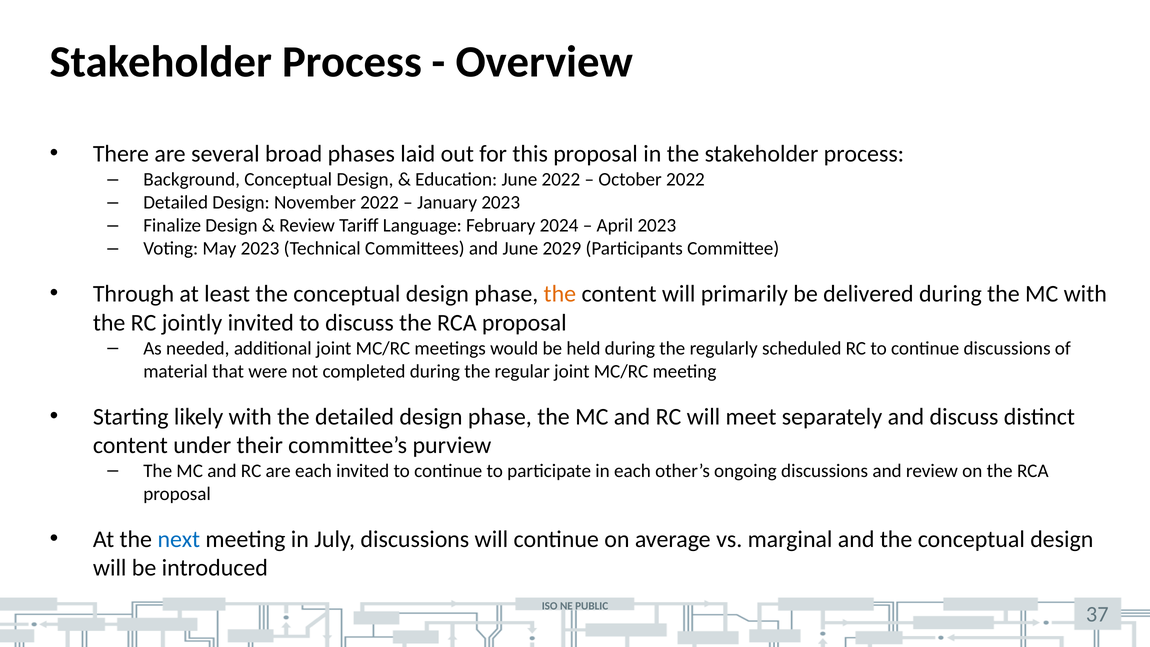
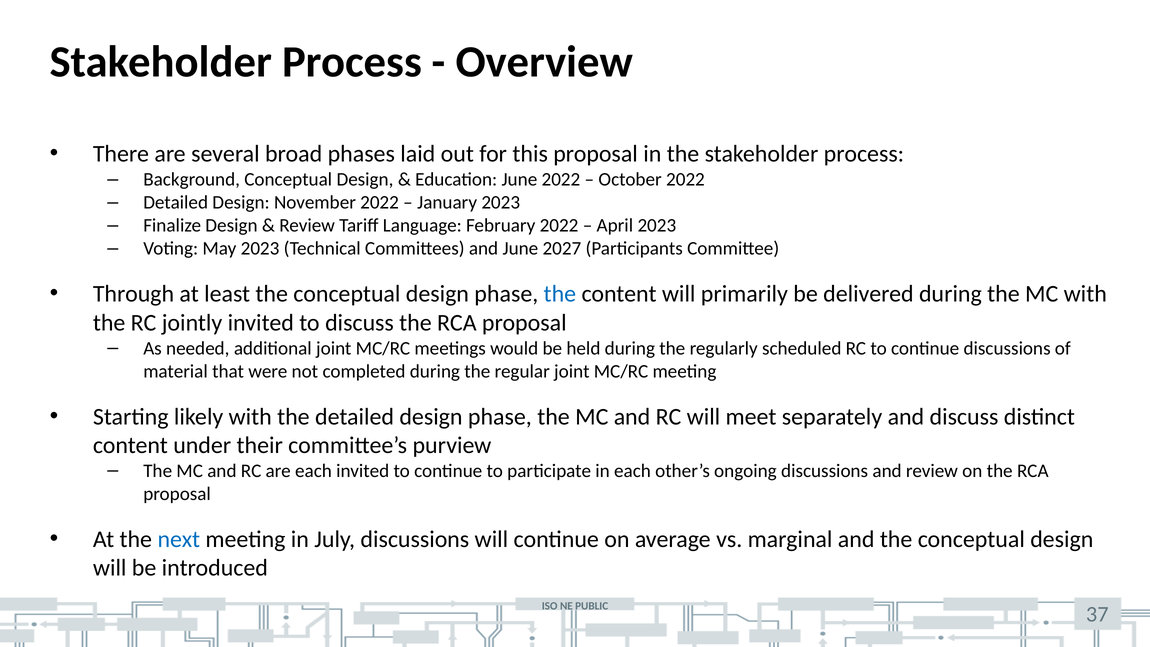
February 2024: 2024 -> 2022
2029: 2029 -> 2027
the at (560, 294) colour: orange -> blue
